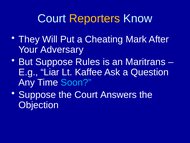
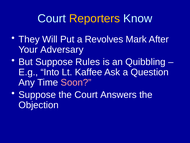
Cheating: Cheating -> Revolves
Maritrans: Maritrans -> Quibbling
Liar: Liar -> Into
Soon colour: light blue -> pink
